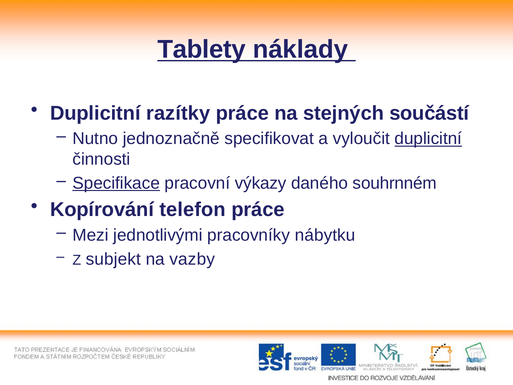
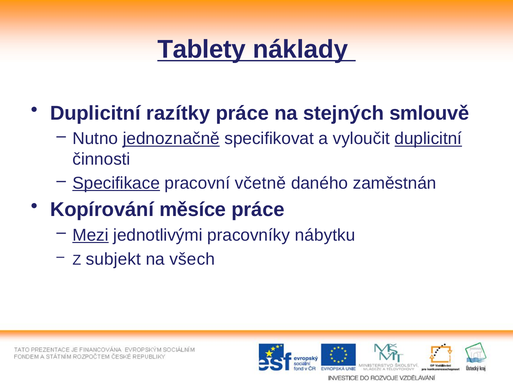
součástí: součástí -> smlouvě
jednoznačně underline: none -> present
výkazy: výkazy -> včetně
souhrnném: souhrnném -> zaměstnán
telefon: telefon -> měsíce
Mezi underline: none -> present
vazby: vazby -> všech
